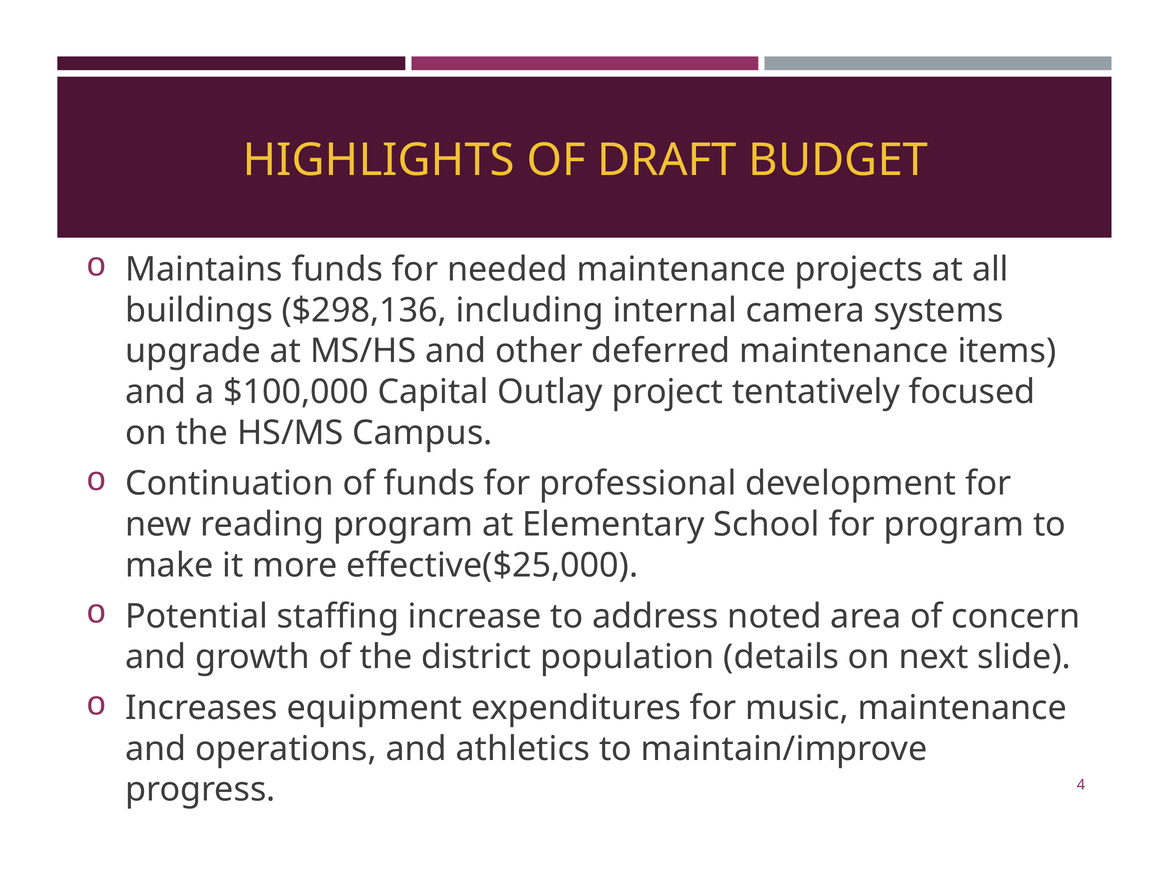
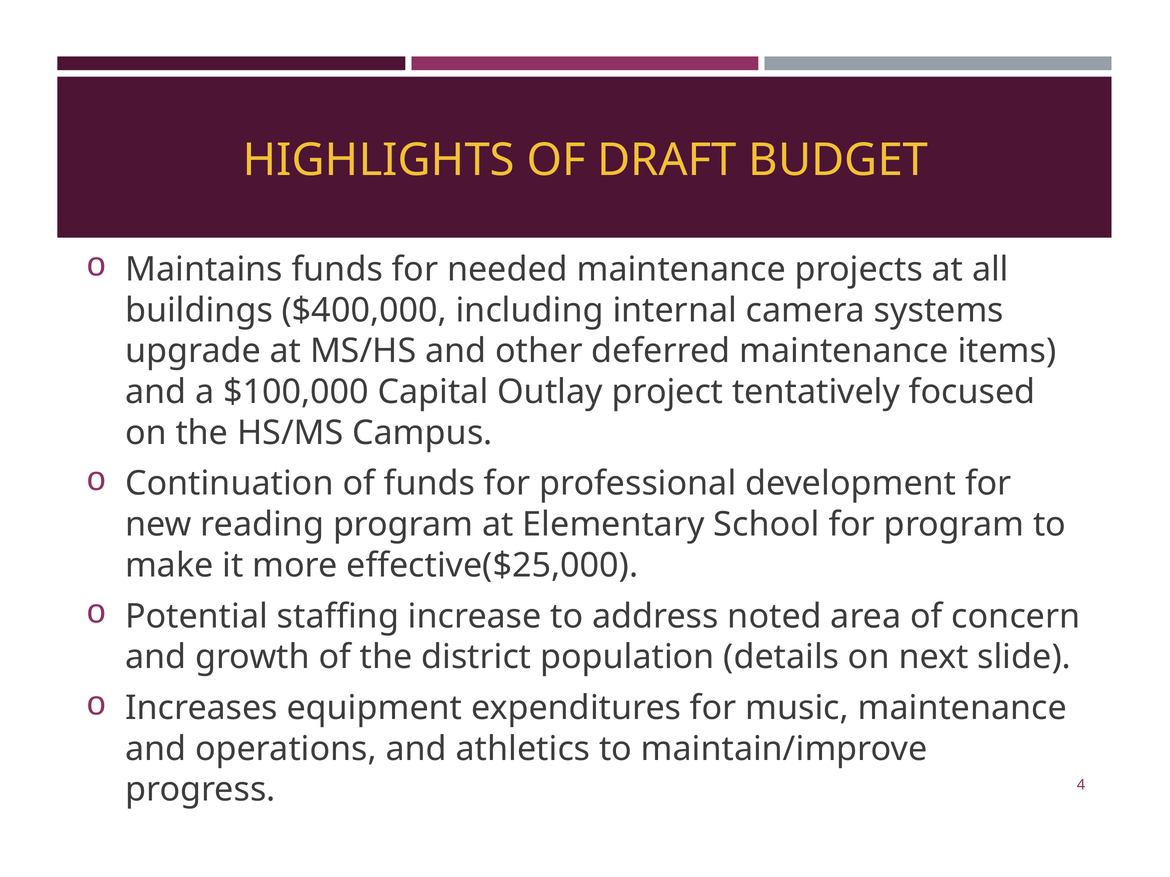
$298,136: $298,136 -> $400,000
